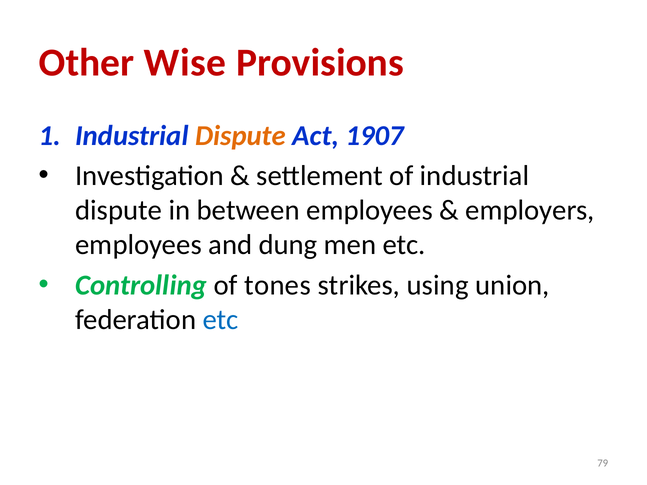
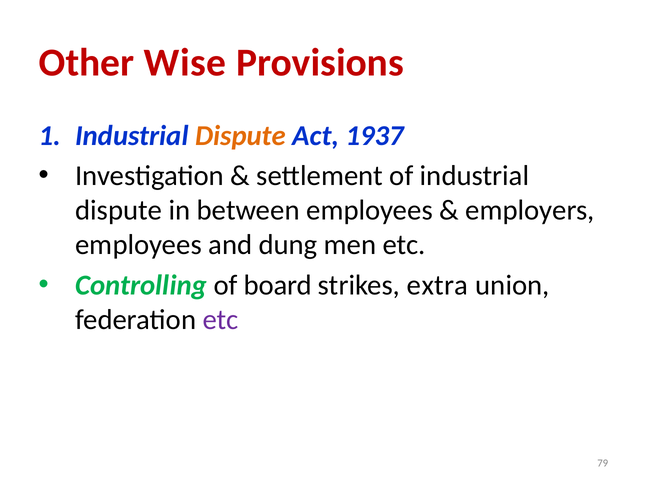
1907: 1907 -> 1937
tones: tones -> board
using: using -> extra
etc at (221, 320) colour: blue -> purple
